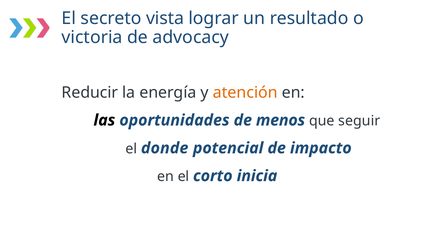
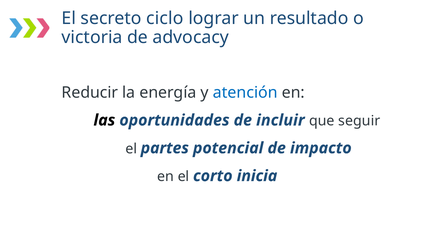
vista: vista -> ciclo
atención colour: orange -> blue
menos: menos -> incluir
donde: donde -> partes
